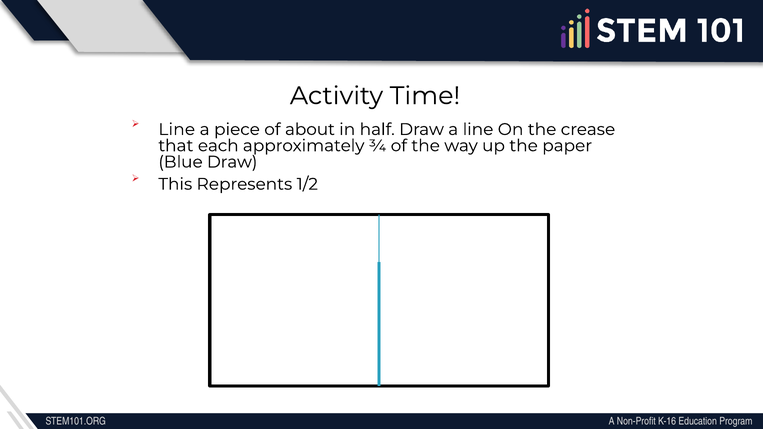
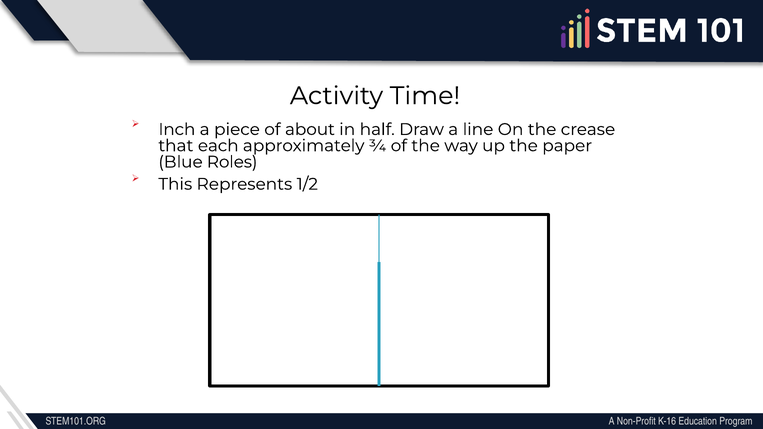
Line at (177, 129): Line -> Inch
Blue Draw: Draw -> Roles
